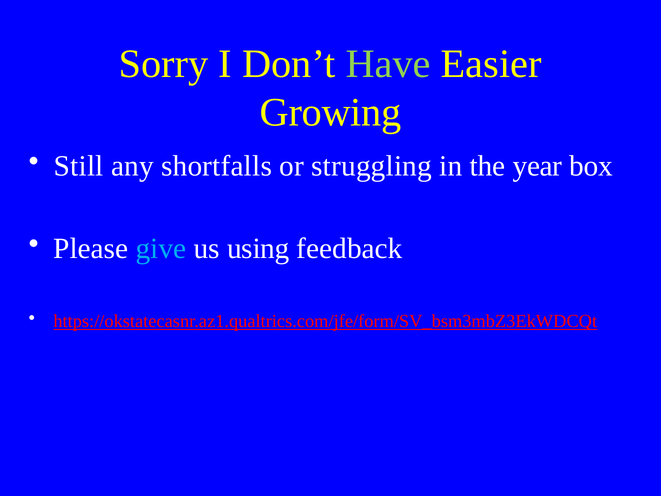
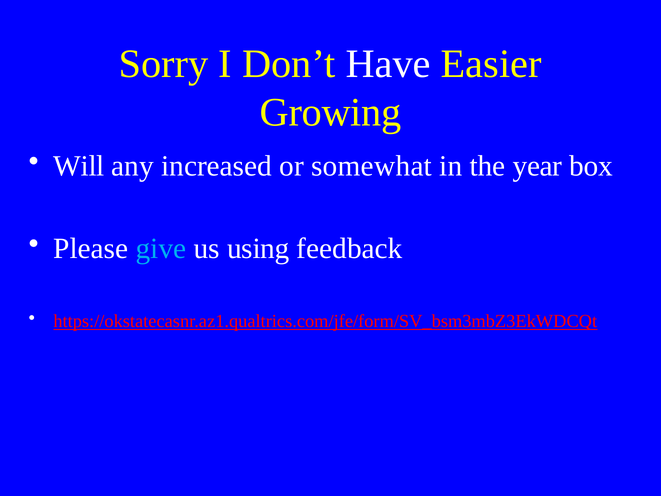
Have colour: light green -> white
Still: Still -> Will
shortfalls: shortfalls -> increased
struggling: struggling -> somewhat
